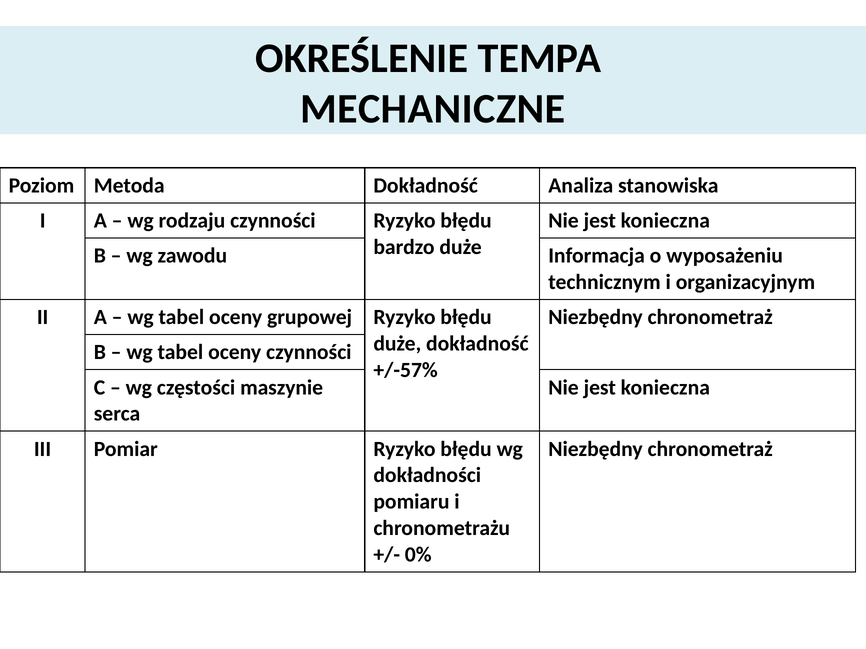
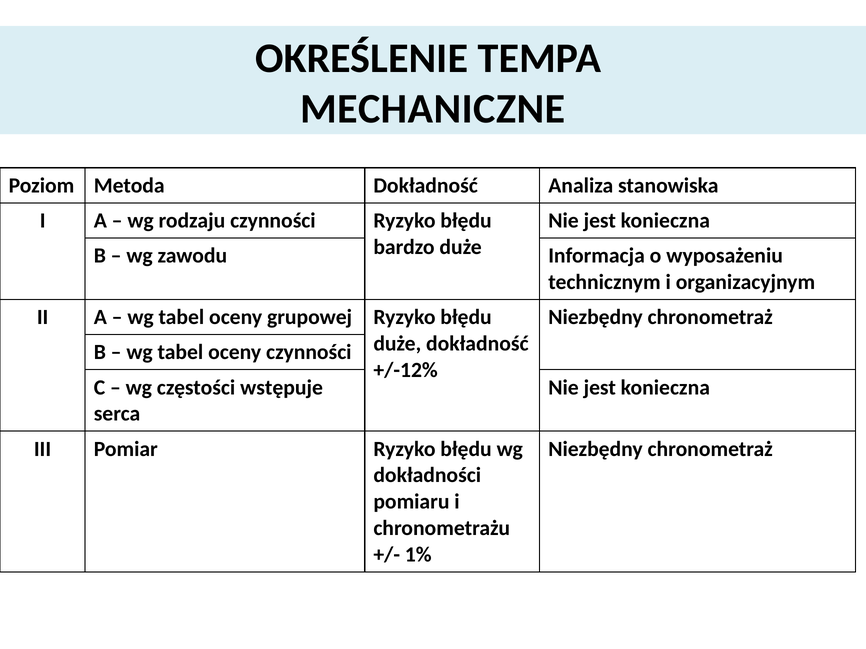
+/-57%: +/-57% -> +/-12%
maszynie: maszynie -> wstępuje
0%: 0% -> 1%
